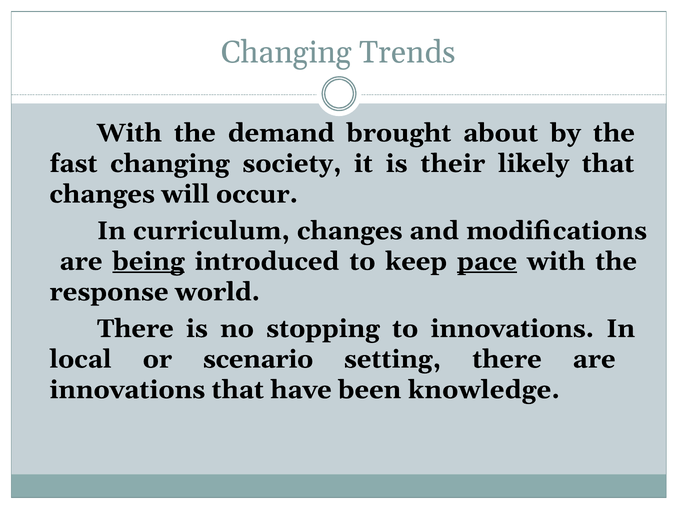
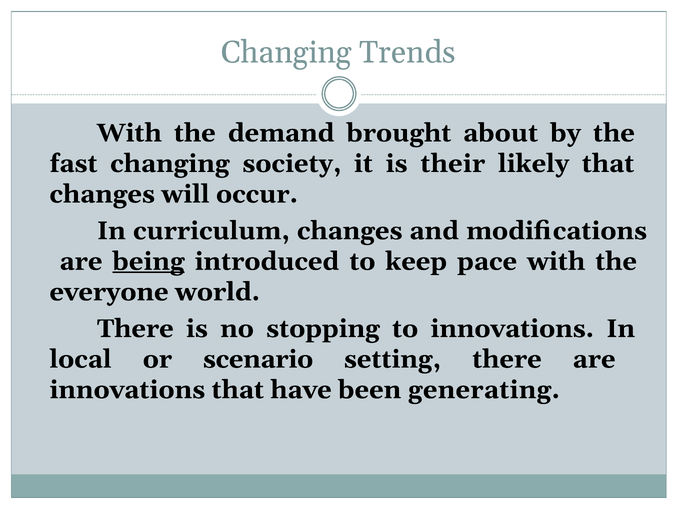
pace underline: present -> none
response: response -> everyone
knowledge: knowledge -> generating
